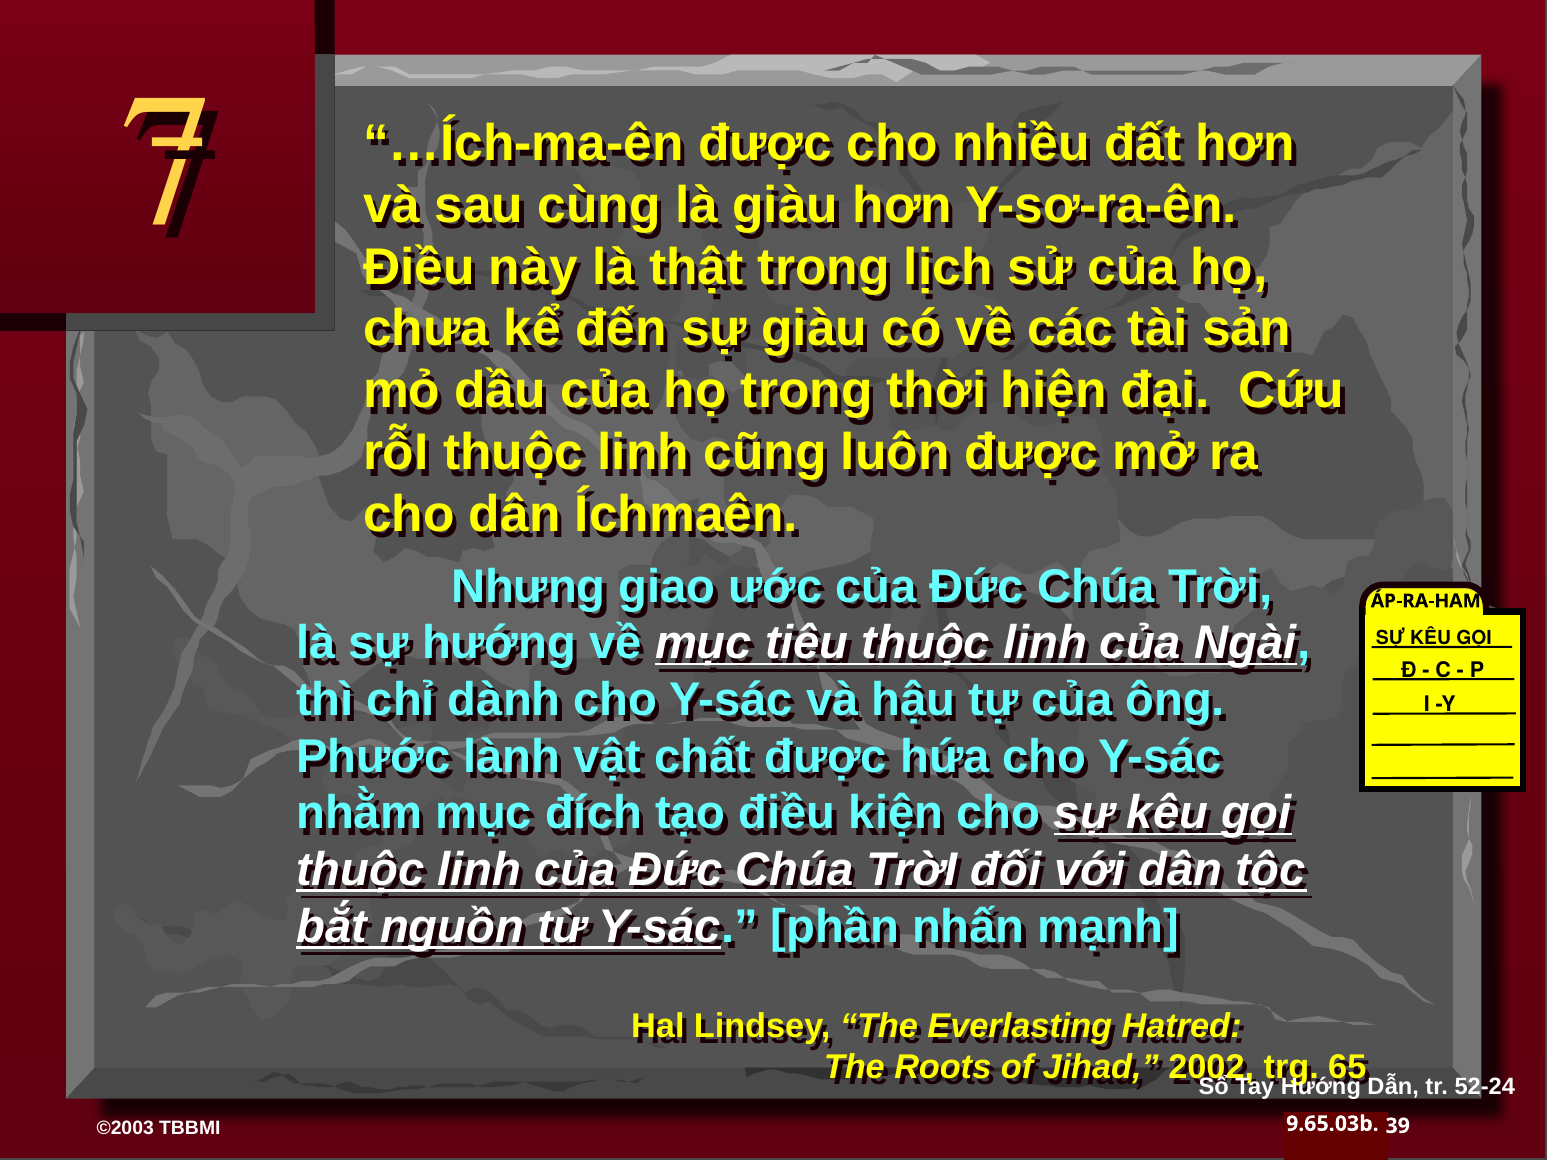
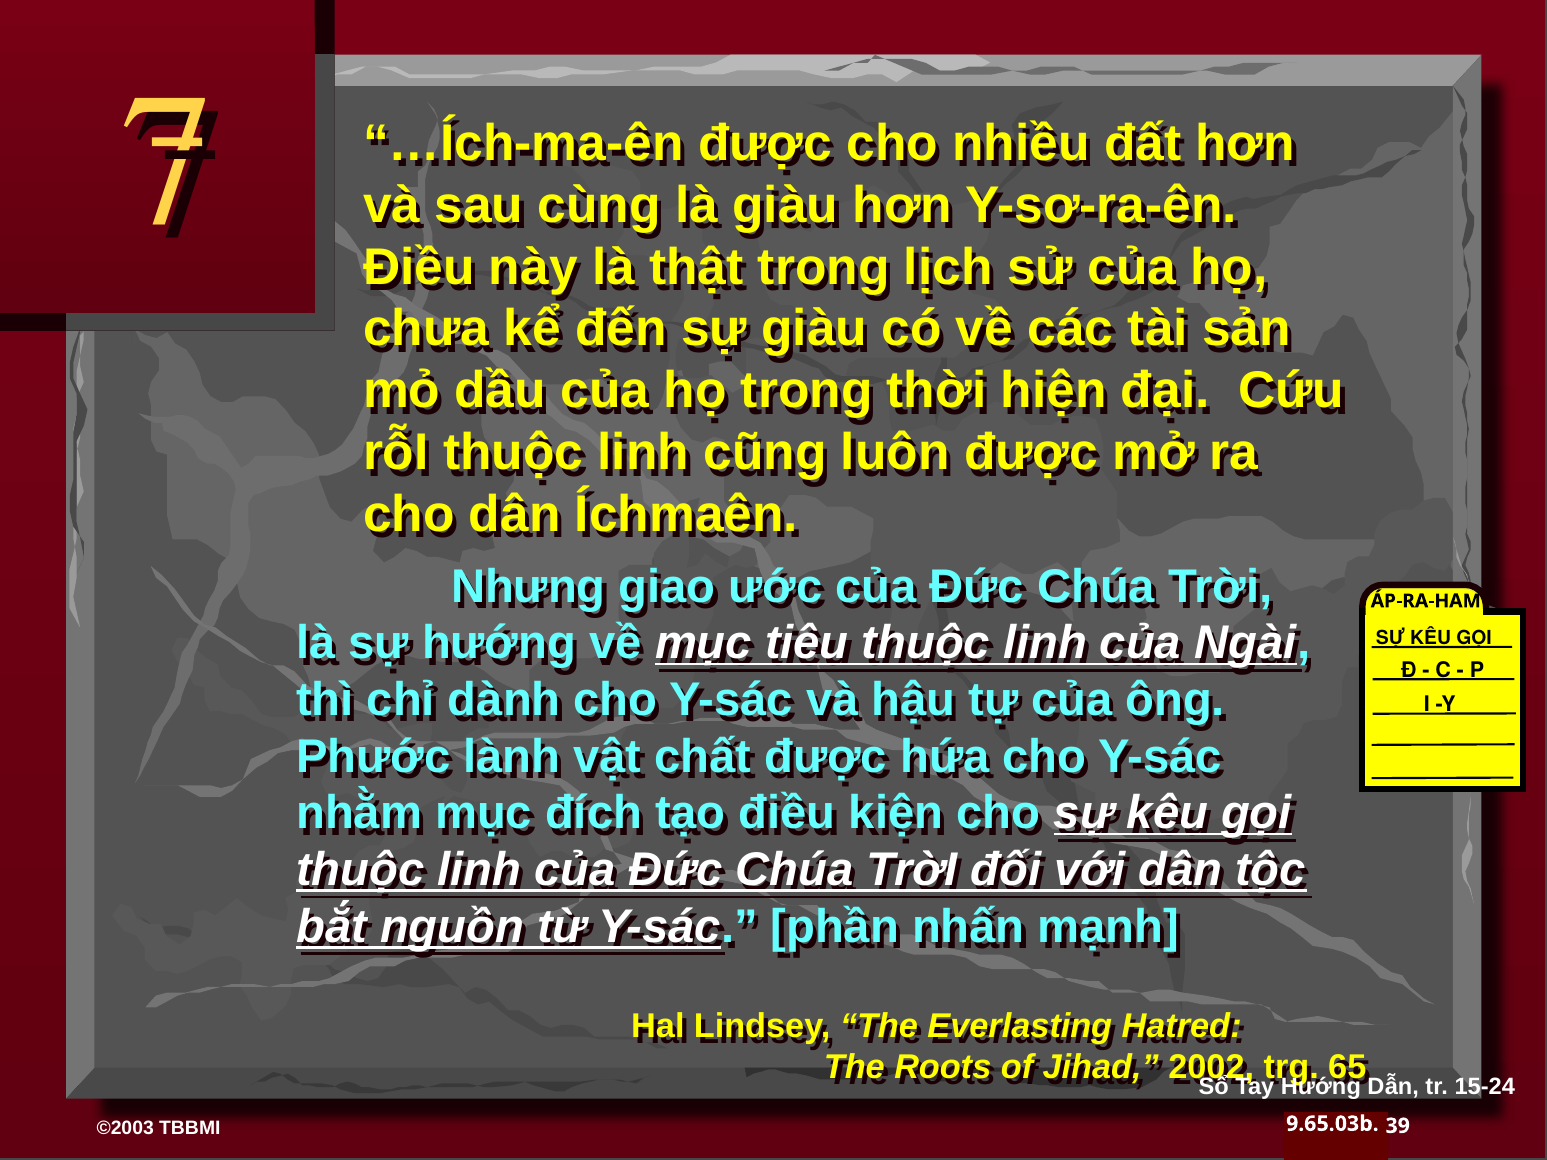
52-24: 52-24 -> 15-24
